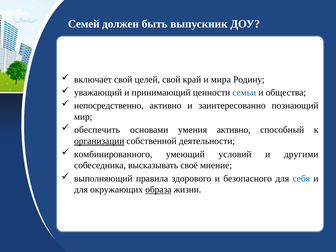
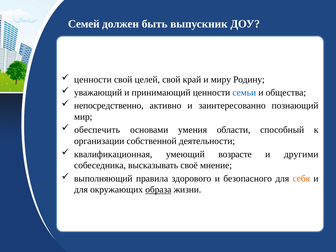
включает at (93, 79): включает -> ценности
мира: мира -> миру
умения активно: активно -> области
организации underline: present -> none
комбинированного: комбинированного -> квалификационная
условий: условий -> возрасте
себя colour: blue -> orange
